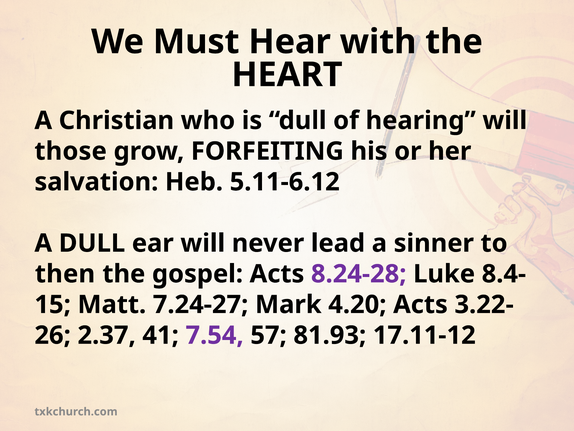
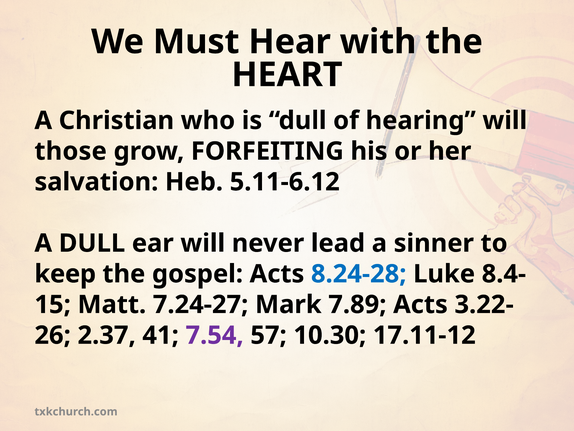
then: then -> keep
8.24-28 colour: purple -> blue
4.20: 4.20 -> 7.89
81.93: 81.93 -> 10.30
